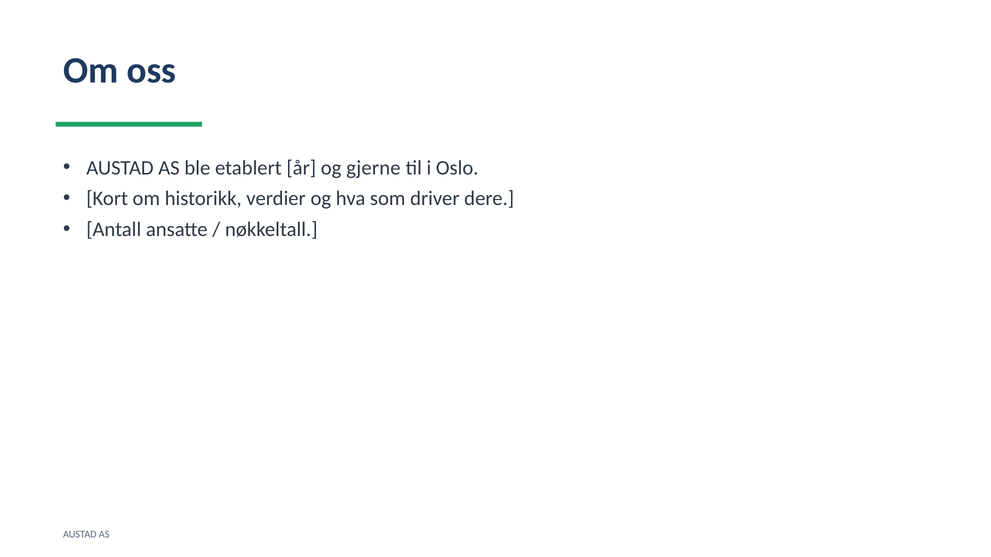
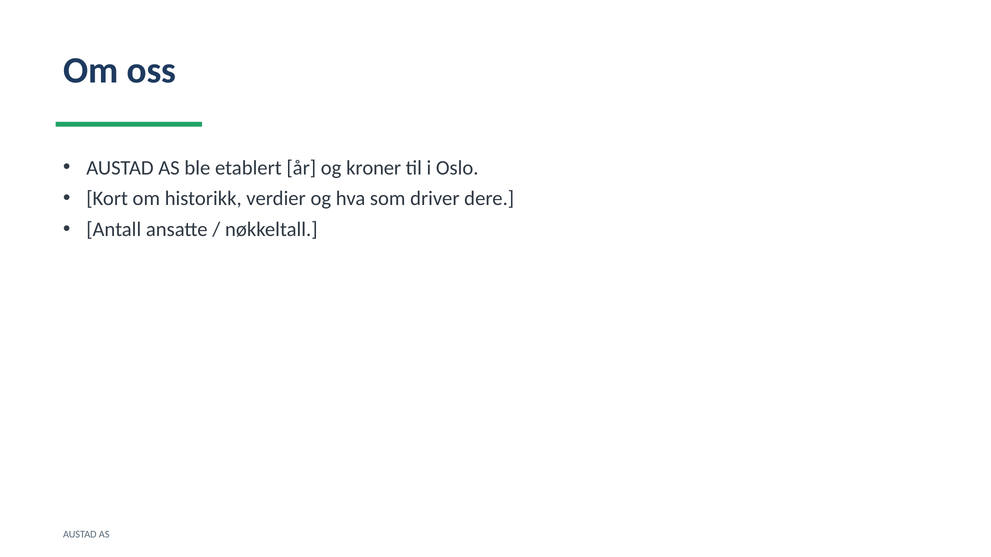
gjerne: gjerne -> kroner
